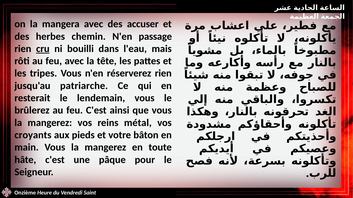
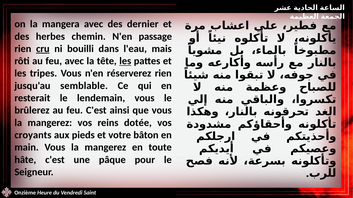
accuser: accuser -> dernier
les at (125, 61) underline: none -> present
patriarche: patriarche -> semblable
métal: métal -> dotée
